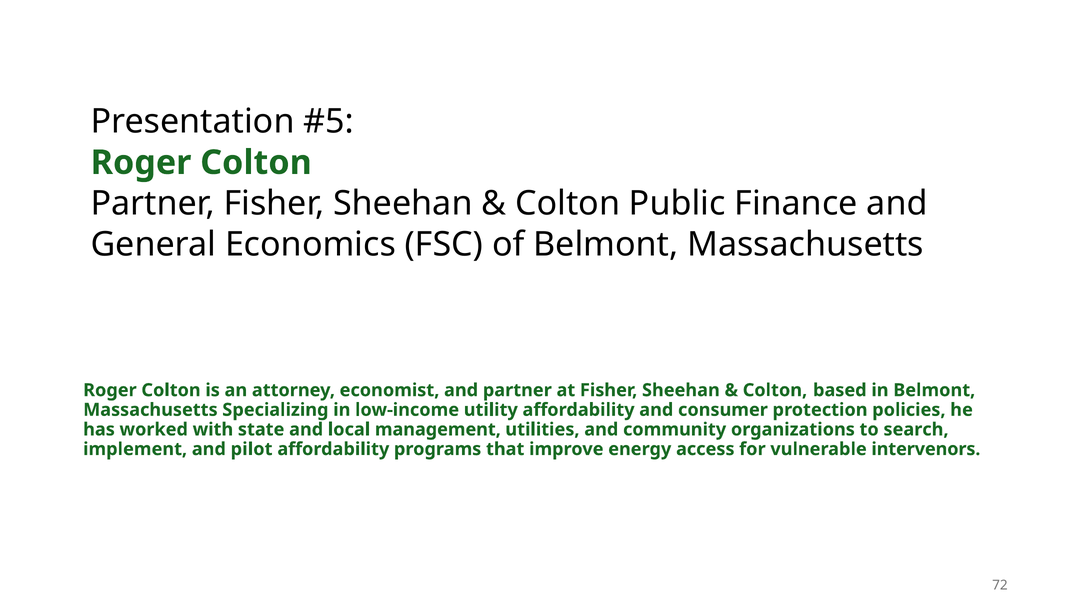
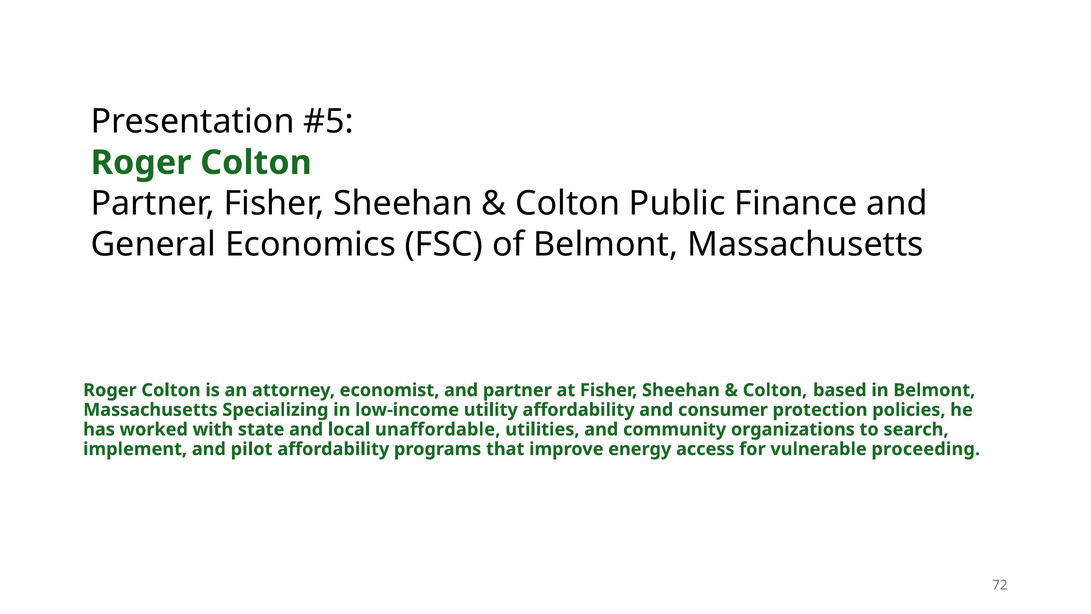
management: management -> unaffordable
intervenors: intervenors -> proceeding
